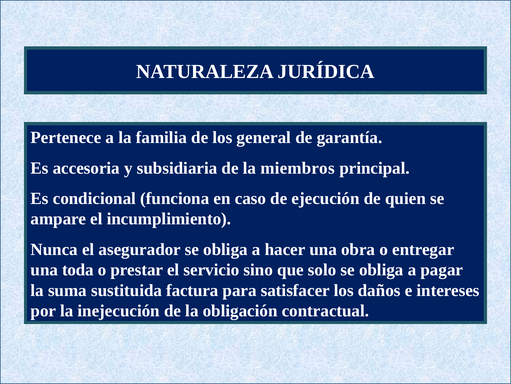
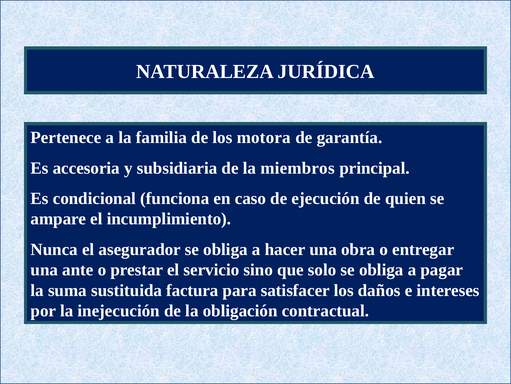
general: general -> motora
toda: toda -> ante
